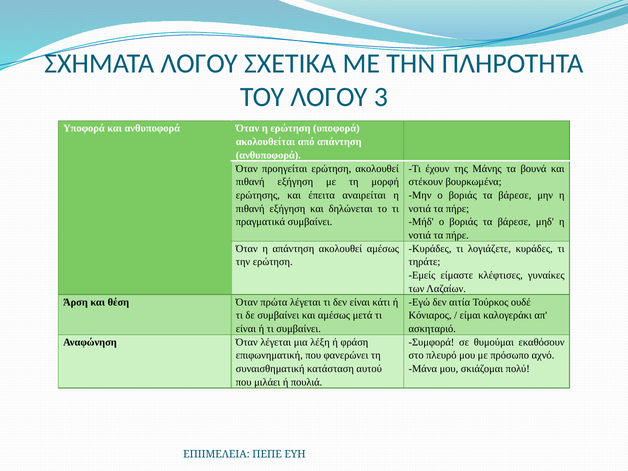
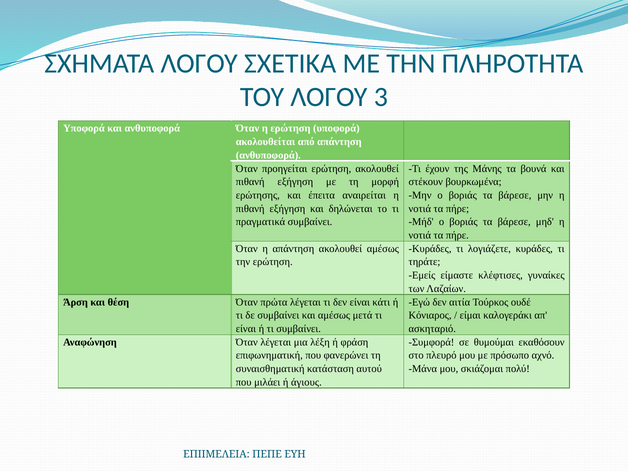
πουλιά: πουλιά -> άγιους
